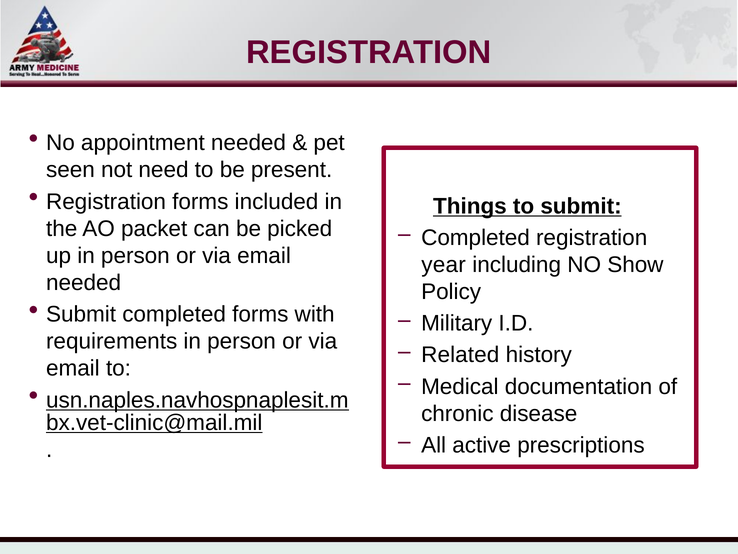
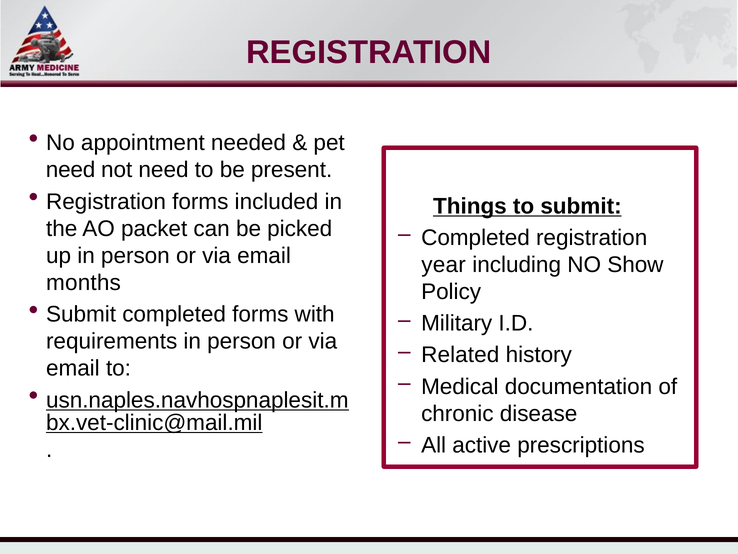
seen at (71, 170): seen -> need
needed at (84, 283): needed -> months
